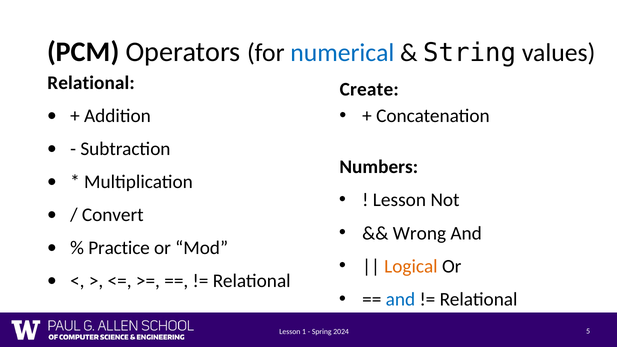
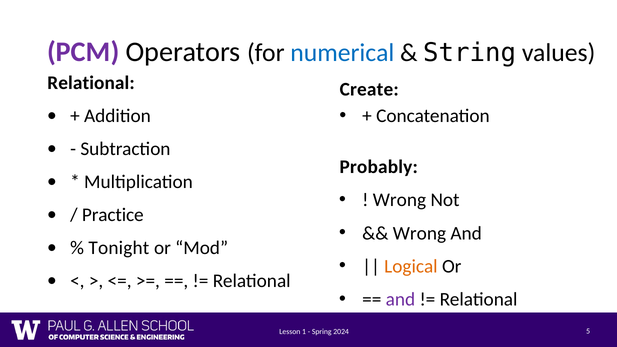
PCM colour: black -> purple
Numbers: Numbers -> Probably
Lesson at (399, 200): Lesson -> Wrong
Convert: Convert -> Practice
Practice: Practice -> Tonight
and at (400, 299) colour: blue -> purple
